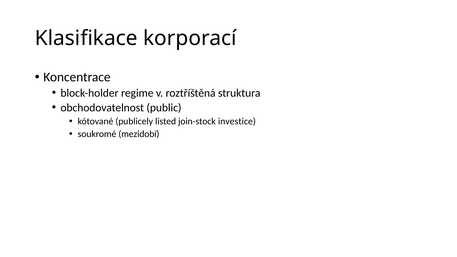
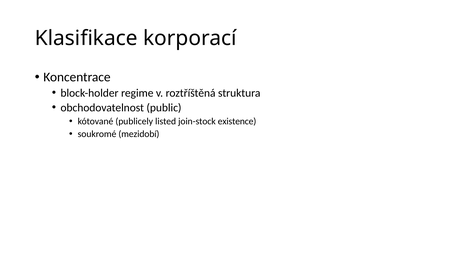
investice: investice -> existence
